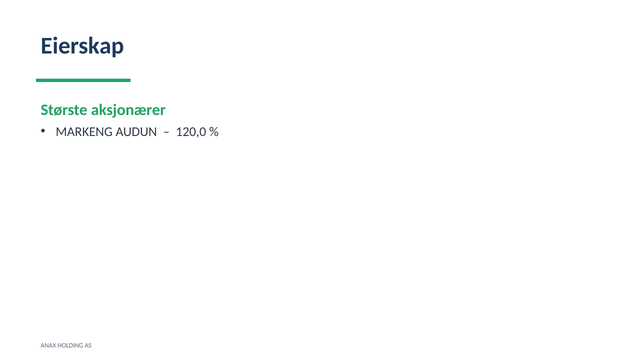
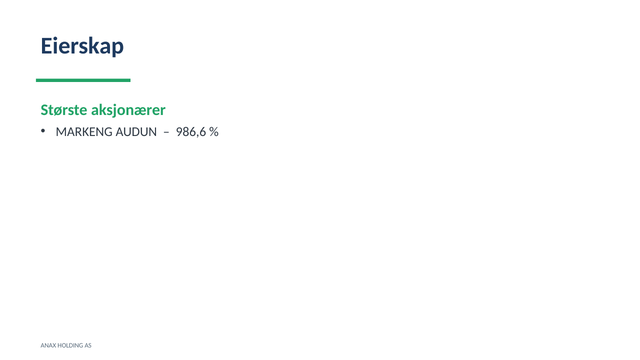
120,0: 120,0 -> 986,6
